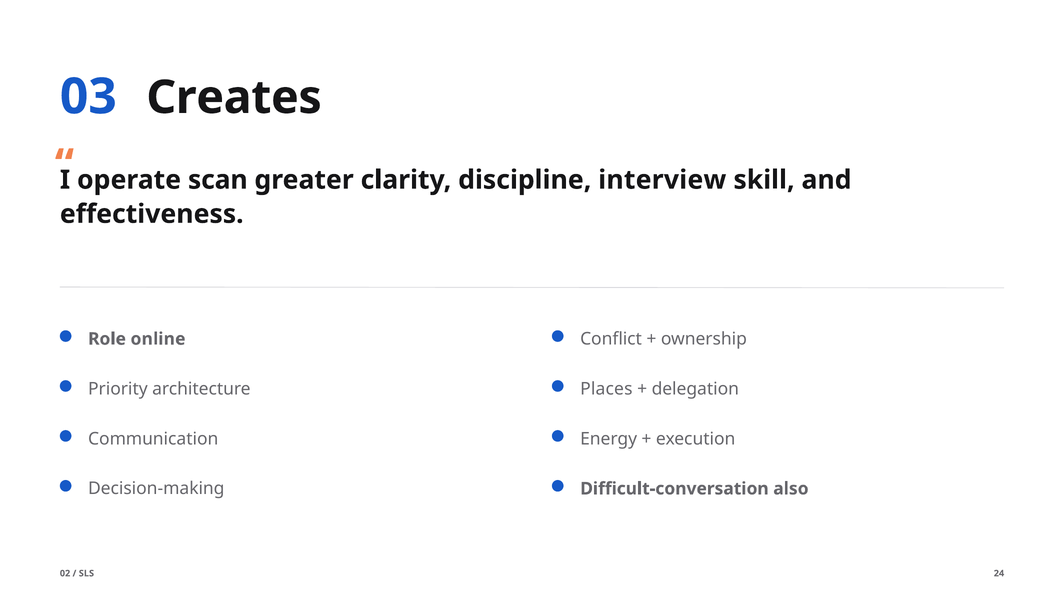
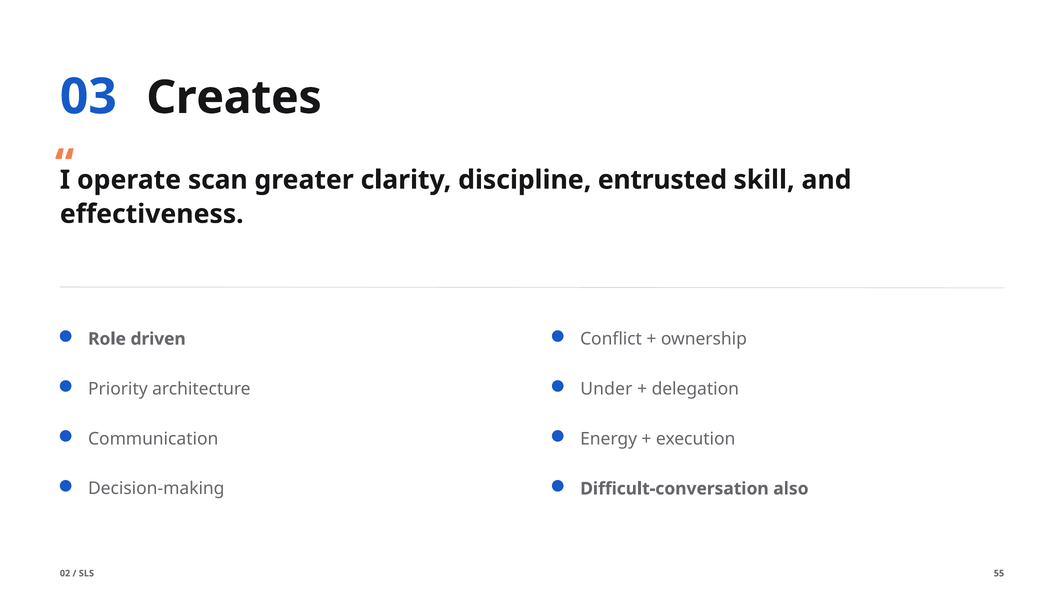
interview: interview -> entrusted
online: online -> driven
Places: Places -> Under
24: 24 -> 55
